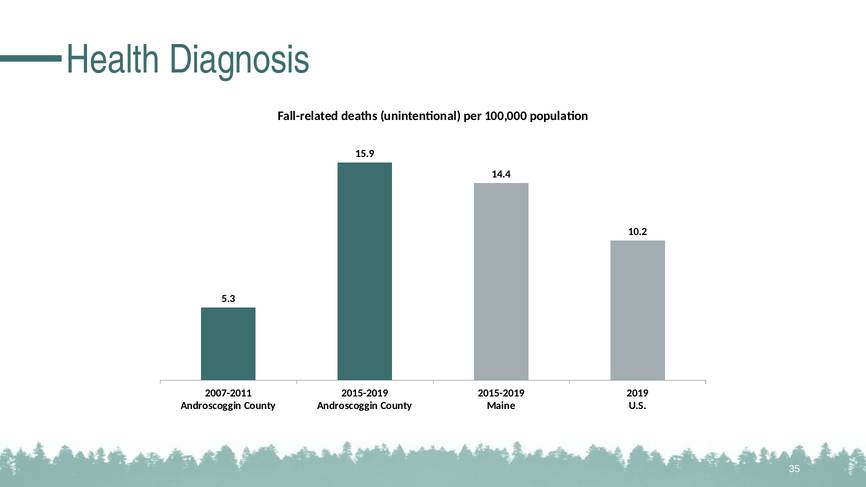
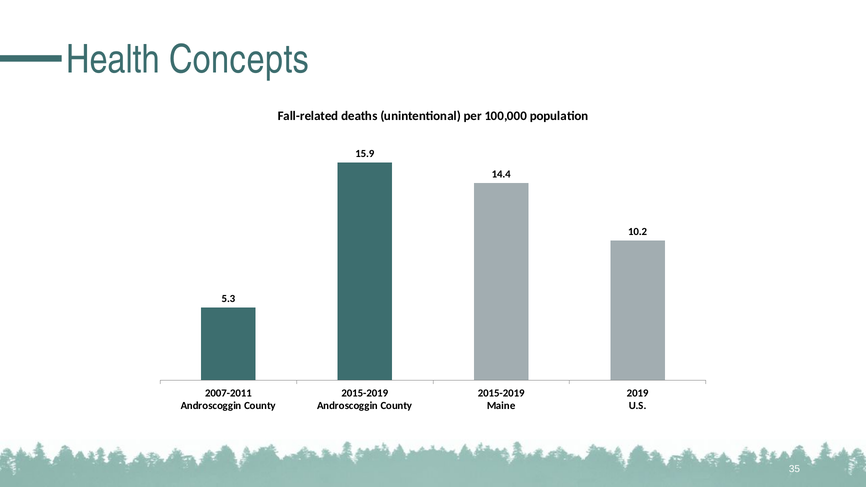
Diagnosis: Diagnosis -> Concepts
